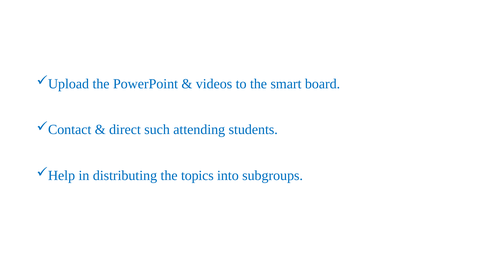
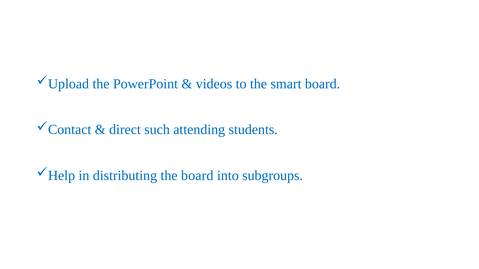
the topics: topics -> board
